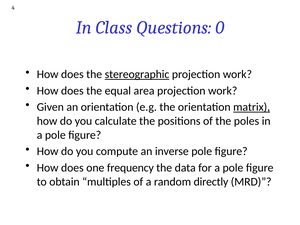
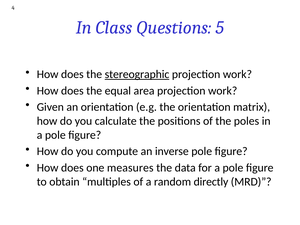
0: 0 -> 5
matrix underline: present -> none
frequency: frequency -> measures
